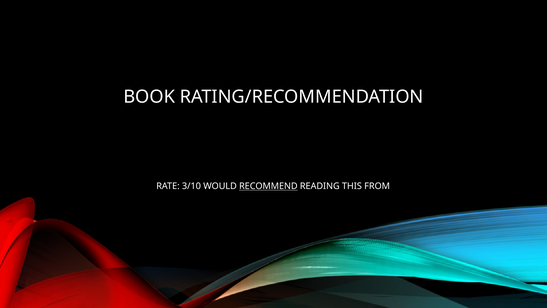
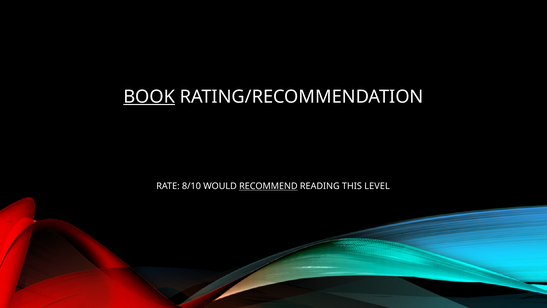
BOOK underline: none -> present
3/10: 3/10 -> 8/10
FROM: FROM -> LEVEL
